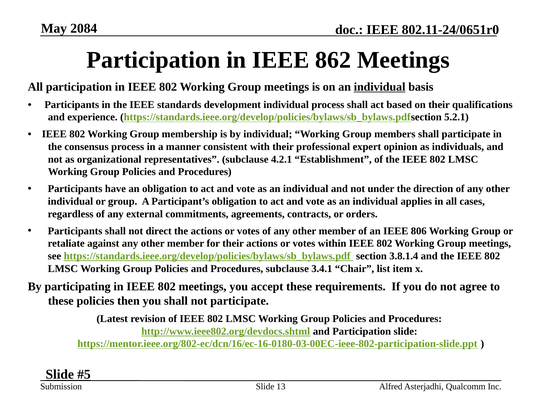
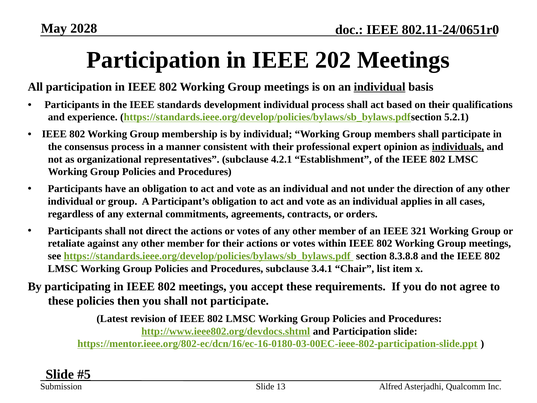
2084: 2084 -> 2028
862: 862 -> 202
individuals underline: none -> present
806: 806 -> 321
3.8.1.4: 3.8.1.4 -> 8.3.8.8
